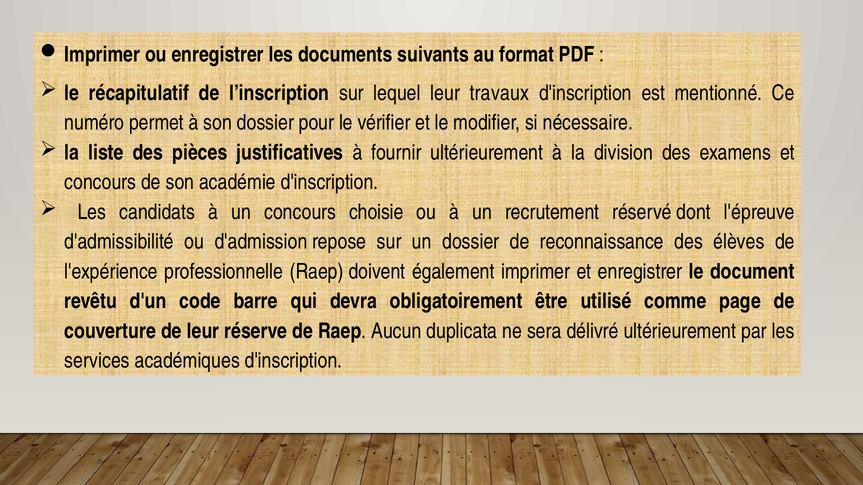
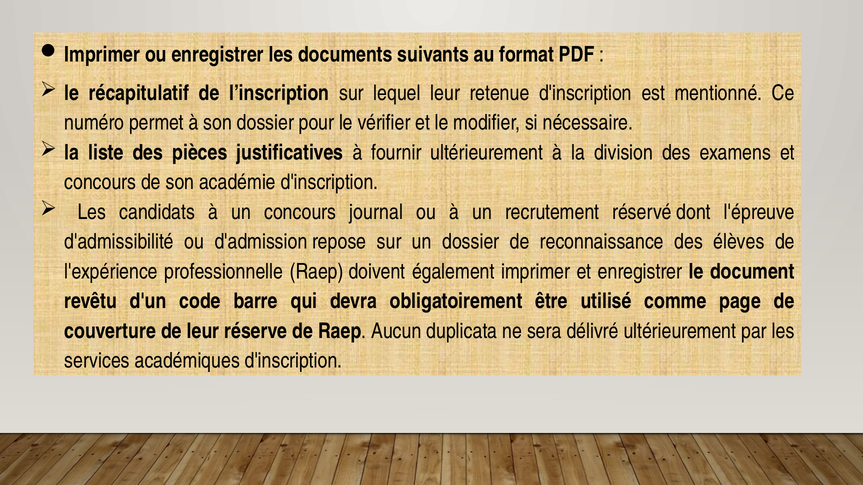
travaux: travaux -> retenue
choisie: choisie -> journal
